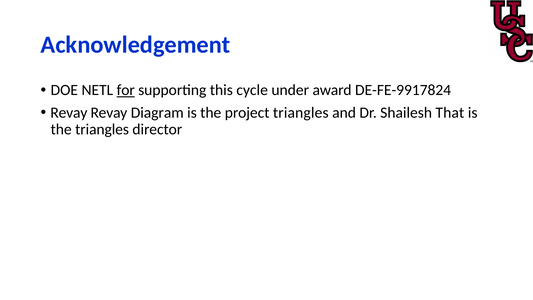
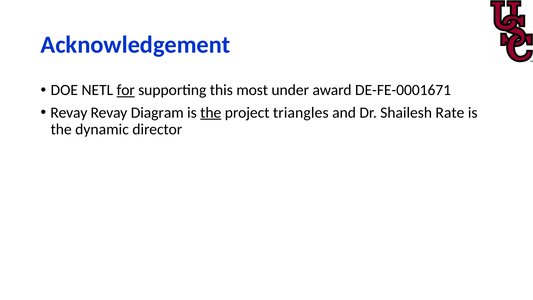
cycle: cycle -> most
DE-FE-9917824: DE-FE-9917824 -> DE-FE-0001671
the at (211, 112) underline: none -> present
That: That -> Rate
the triangles: triangles -> dynamic
